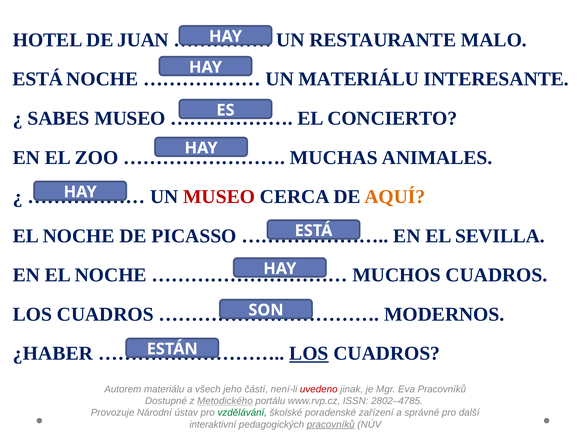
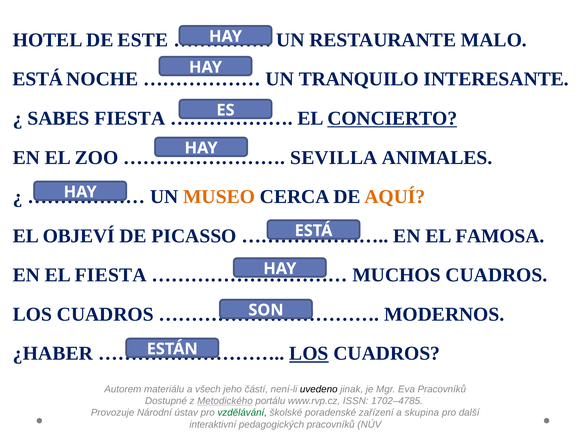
JUAN: JUAN -> ESTE
UN MATERIÁLU: MATERIÁLU -> TRANQUILO
SABES MUSEO: MUSEO -> FIESTA
CONCIERTO underline: none -> present
MUCHAS: MUCHAS -> SEVILLA
MUSEO at (219, 197) colour: red -> orange
NOCHE at (79, 236): NOCHE -> OBJEVÍ
SEVILLA: SEVILLA -> FAMOSA
EN EL NOCHE: NOCHE -> FIESTA
uvedeno colour: red -> black
2802–4785: 2802–4785 -> 1702–4785
správné: správné -> skupina
pracovníků at (331, 424) underline: present -> none
